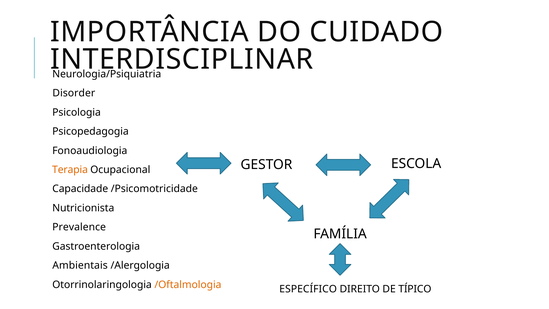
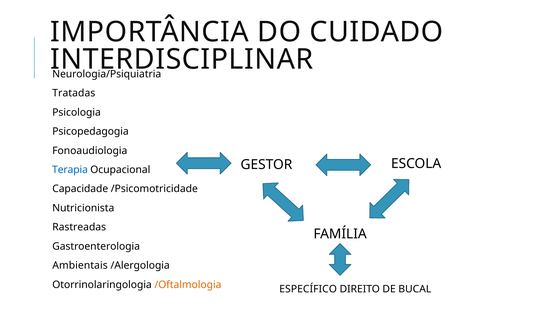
Disorder: Disorder -> Tratadas
Terapia colour: orange -> blue
Prevalence: Prevalence -> Rastreadas
TÍPICO: TÍPICO -> BUCAL
